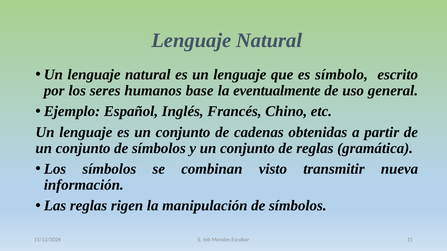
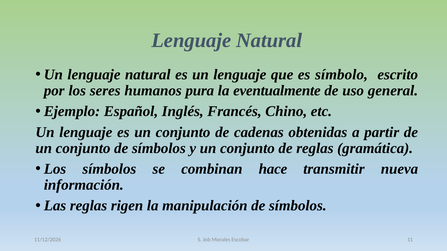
base: base -> pura
visto: visto -> hace
